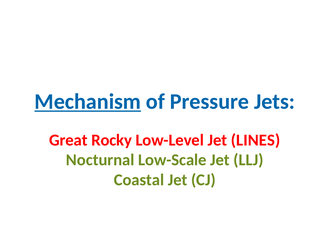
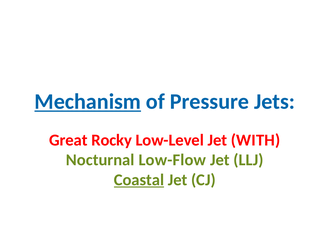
LINES: LINES -> WITH
Low-Scale: Low-Scale -> Low-Flow
Coastal underline: none -> present
